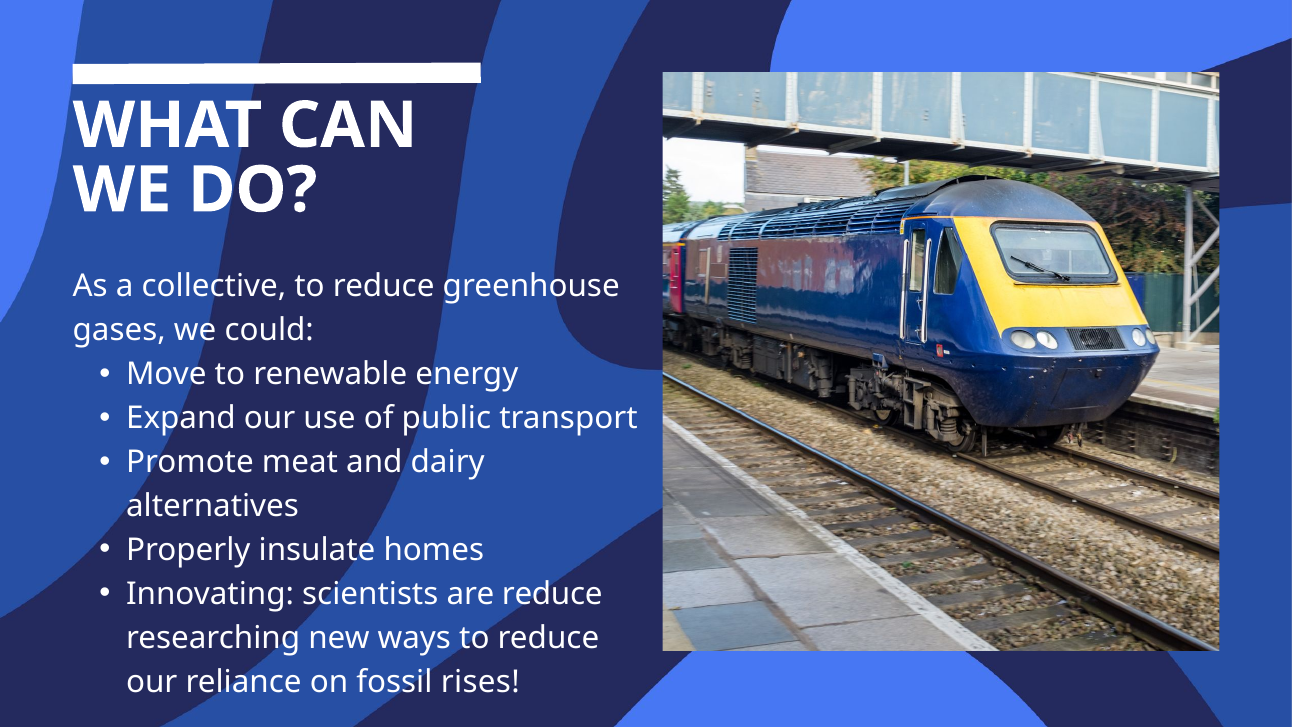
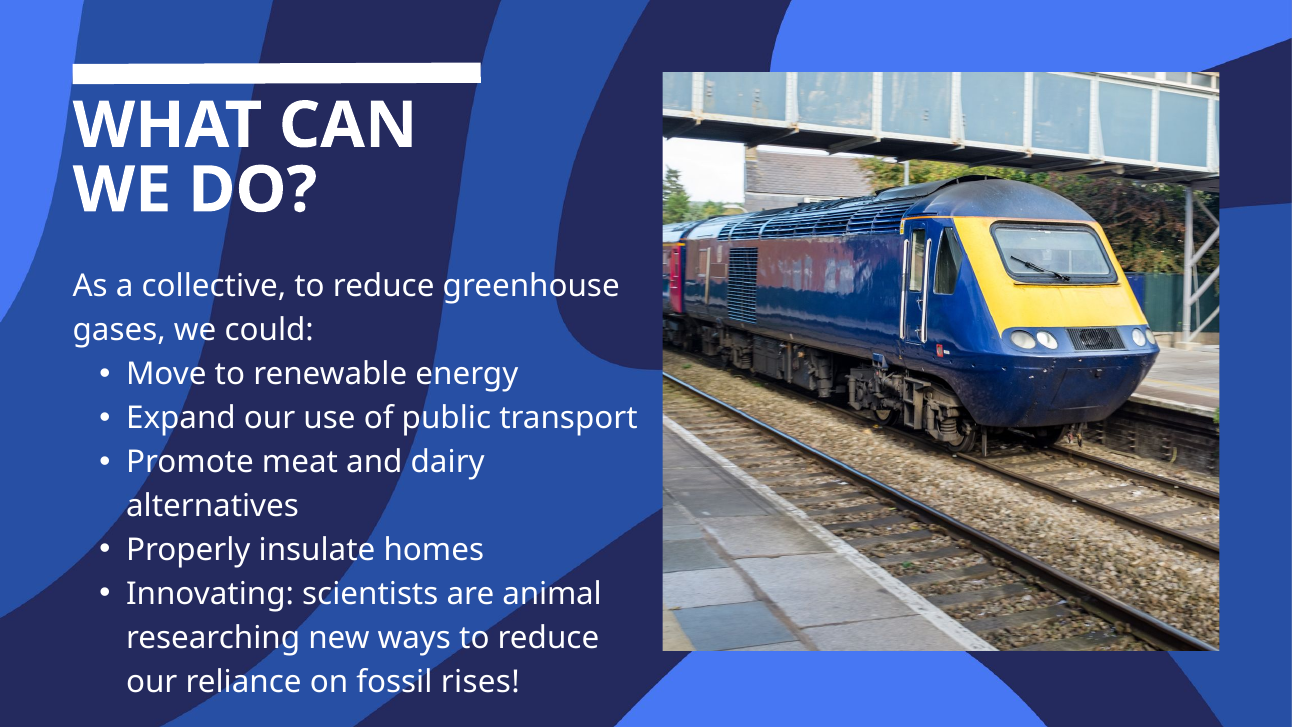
are reduce: reduce -> animal
